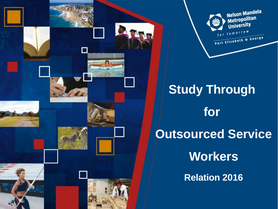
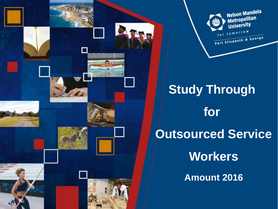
Relation: Relation -> Amount
